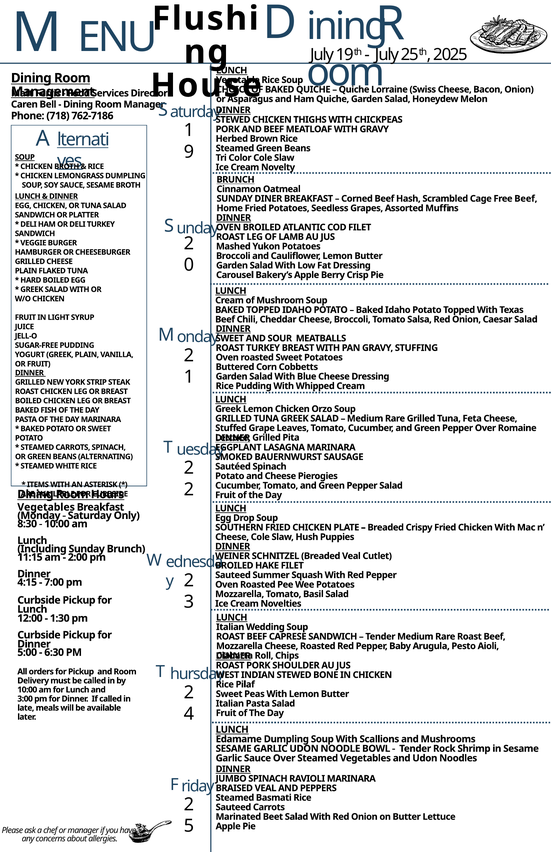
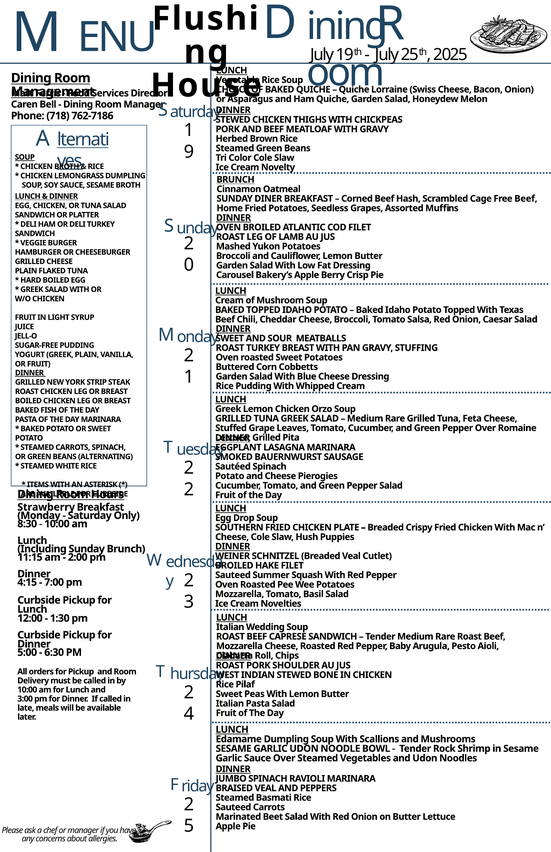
Vegetables at (46, 507): Vegetables -> Strawberry
